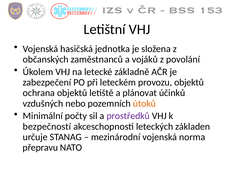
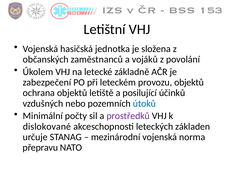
plánovat: plánovat -> posilující
útoků colour: orange -> blue
bezpečností: bezpečností -> dislokované
